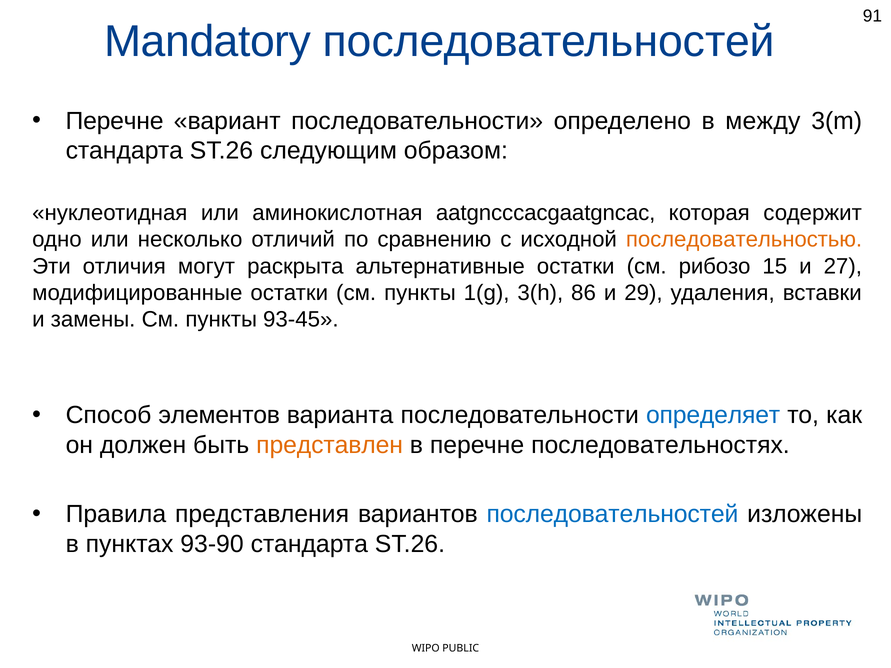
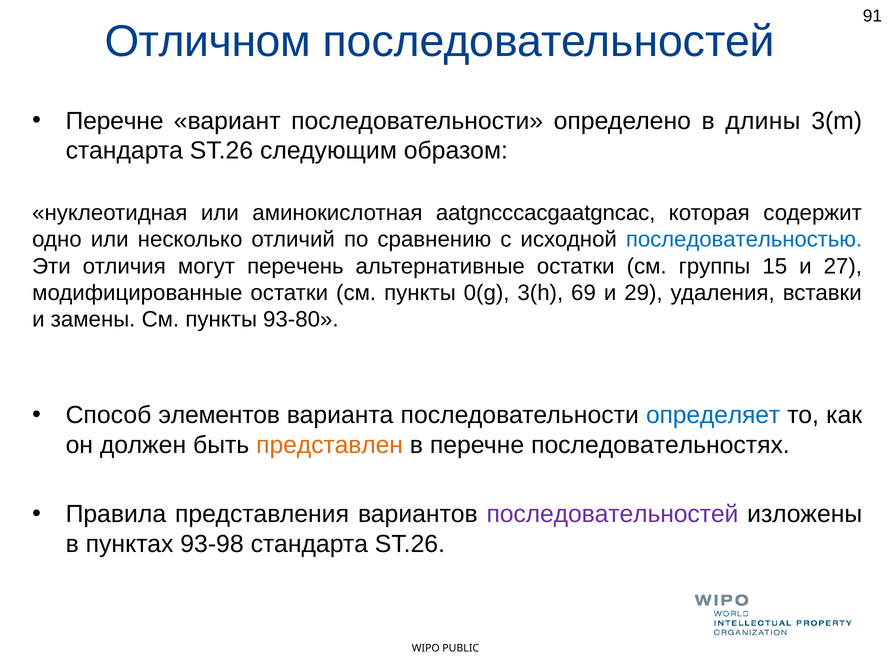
Mandatory: Mandatory -> Отличном
между: между -> длины
последовательностью colour: orange -> blue
раскрыта: раскрыта -> перечень
рибозо: рибозо -> группы
1(g: 1(g -> 0(g
86: 86 -> 69
93-45: 93-45 -> 93-80
последовательностей at (612, 514) colour: blue -> purple
93-90: 93-90 -> 93-98
